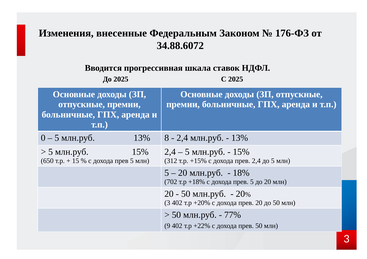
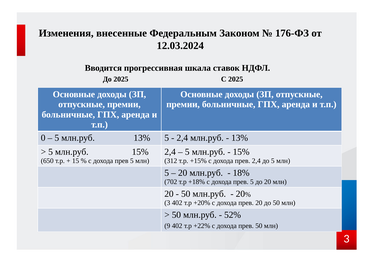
34.88.6072: 34.88.6072 -> 12.03.2024
13% 8: 8 -> 5
77%: 77% -> 52%
